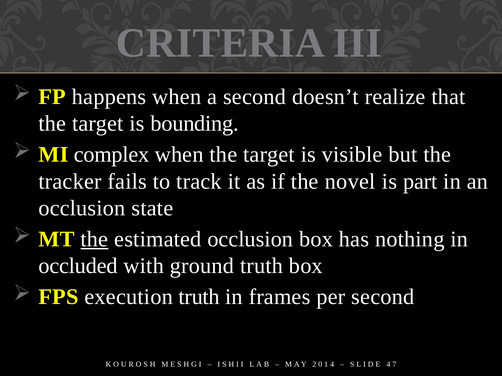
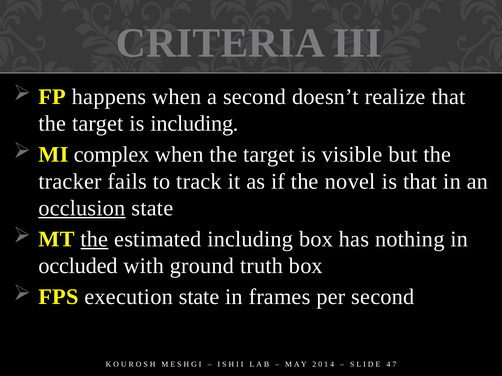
is bounding: bounding -> including
is part: part -> that
occlusion at (82, 208) underline: none -> present
estimated occlusion: occlusion -> including
execution truth: truth -> state
